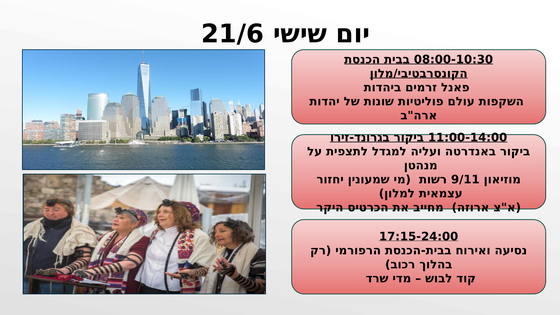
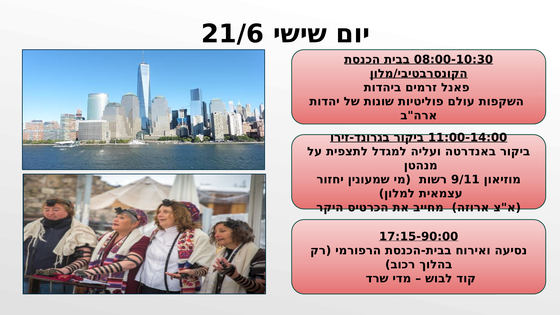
17:15-24:00: 17:15-24:00 -> 17:15-90:00
